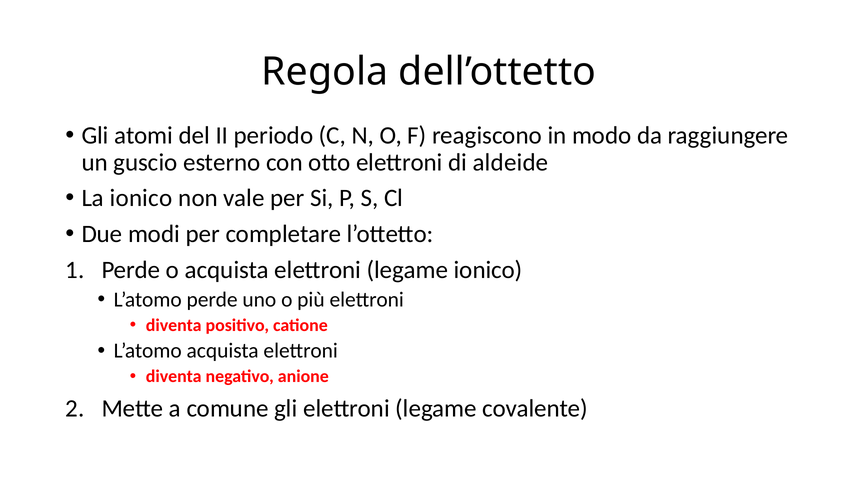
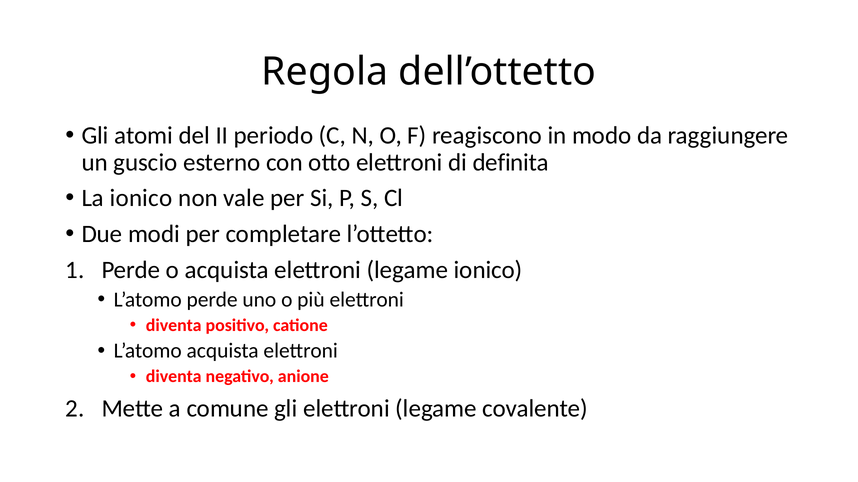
aldeide: aldeide -> definita
